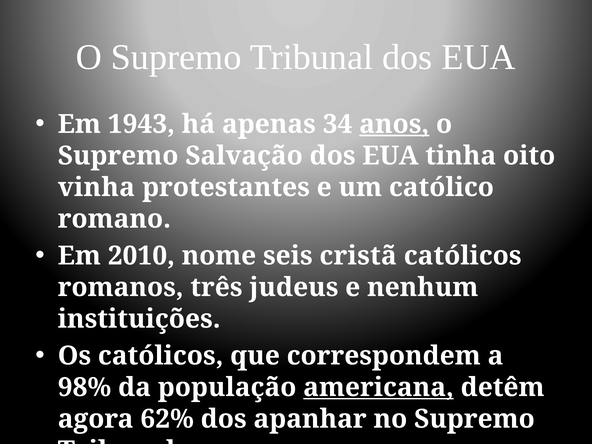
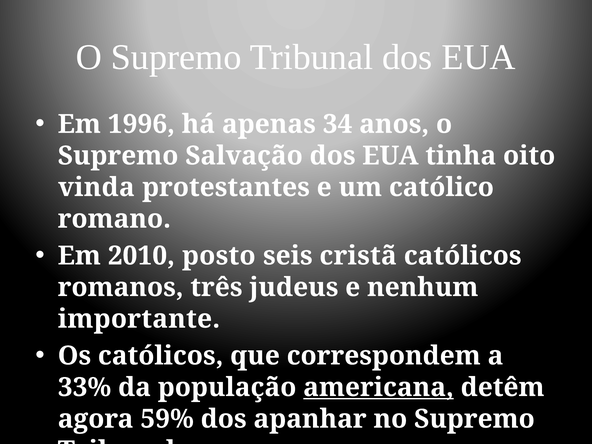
1943: 1943 -> 1996
anos underline: present -> none
vinha: vinha -> vinda
nome: nome -> posto
instituições: instituições -> importante
98%: 98% -> 33%
62%: 62% -> 59%
